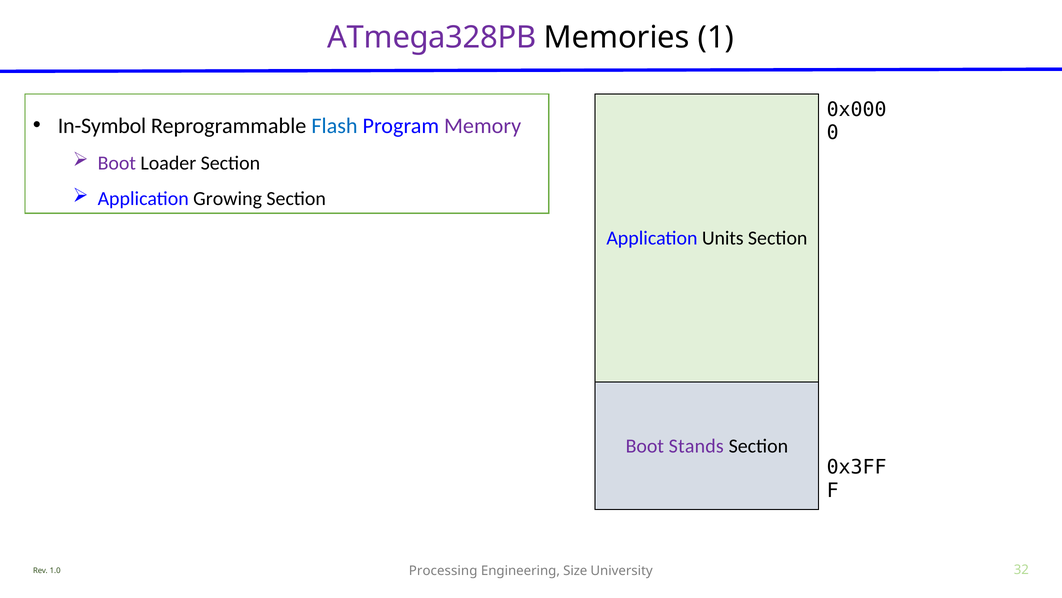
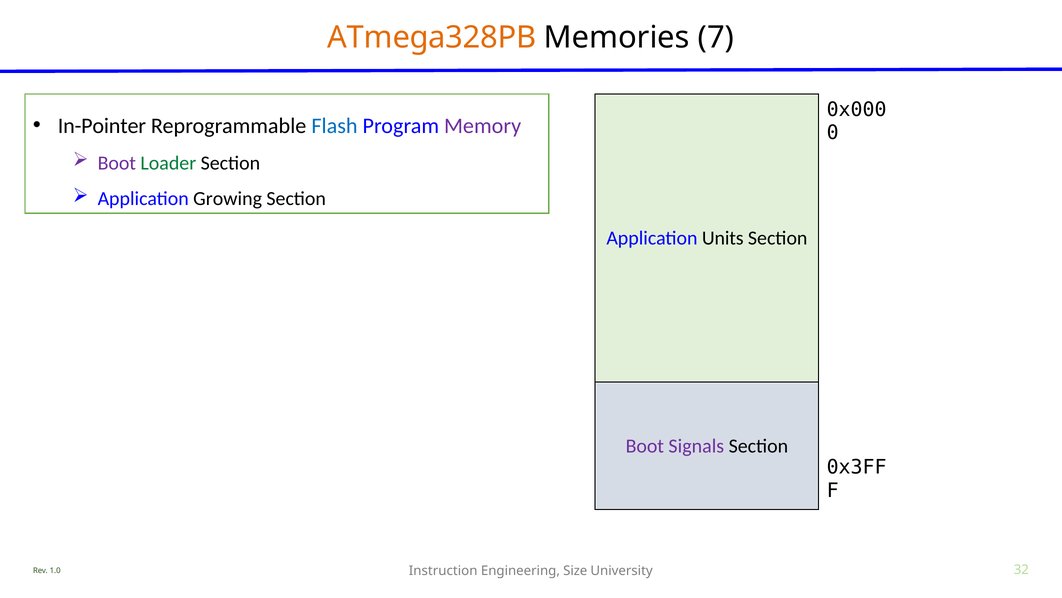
ATmega328PB colour: purple -> orange
1: 1 -> 7
In-Symbol: In-Symbol -> In-Pointer
Loader colour: black -> green
Stands: Stands -> Signals
Processing: Processing -> Instruction
